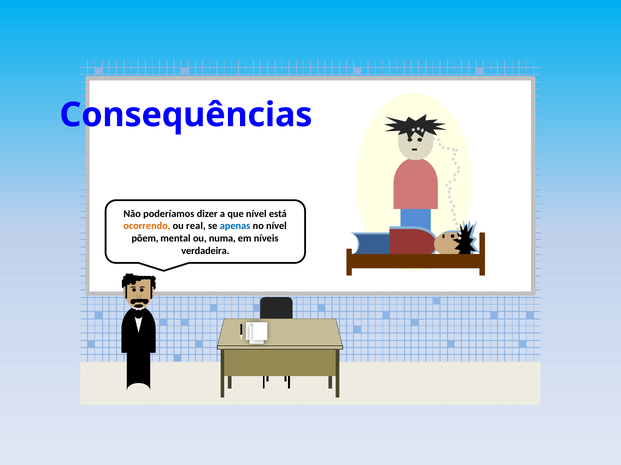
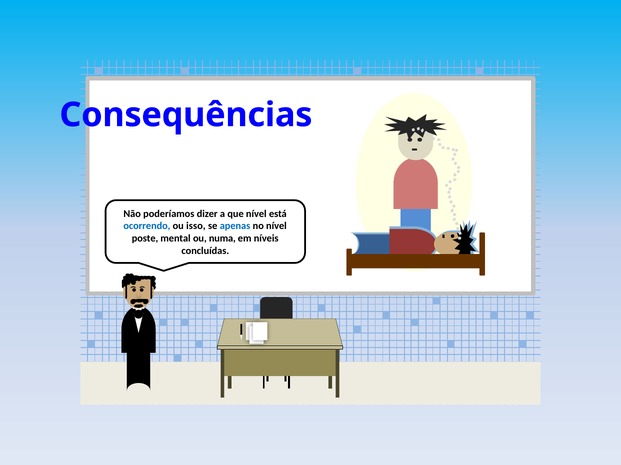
ocorrendo colour: orange -> blue
real: real -> isso
põem: põem -> poste
verdadeira: verdadeira -> concluídas
